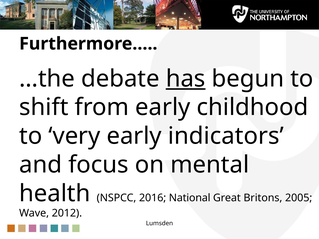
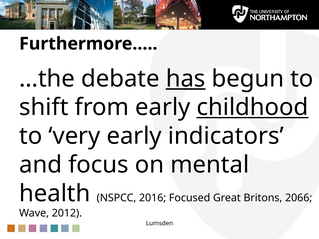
childhood underline: none -> present
National: National -> Focused
2005: 2005 -> 2066
